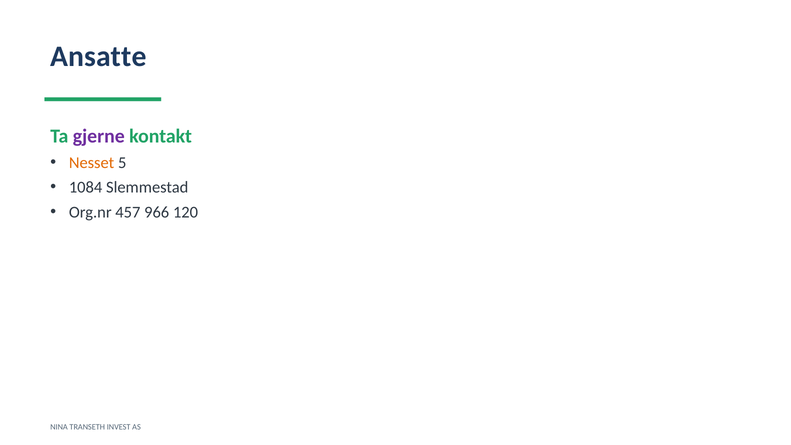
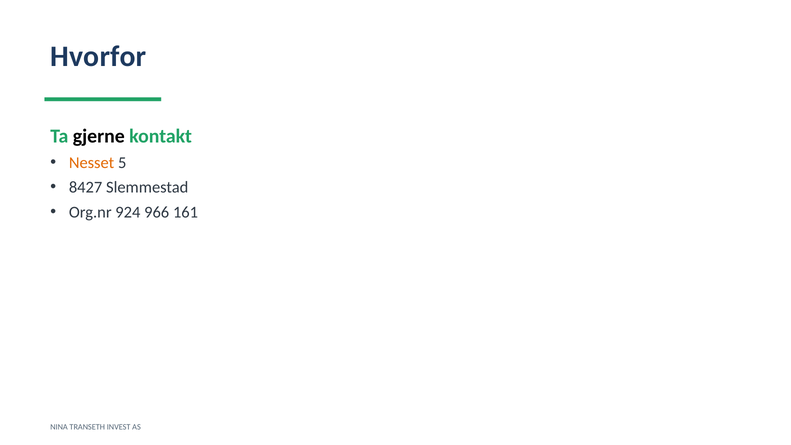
Ansatte: Ansatte -> Hvorfor
gjerne colour: purple -> black
1084: 1084 -> 8427
457: 457 -> 924
120: 120 -> 161
